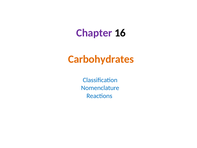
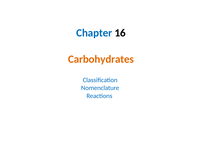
Chapter colour: purple -> blue
